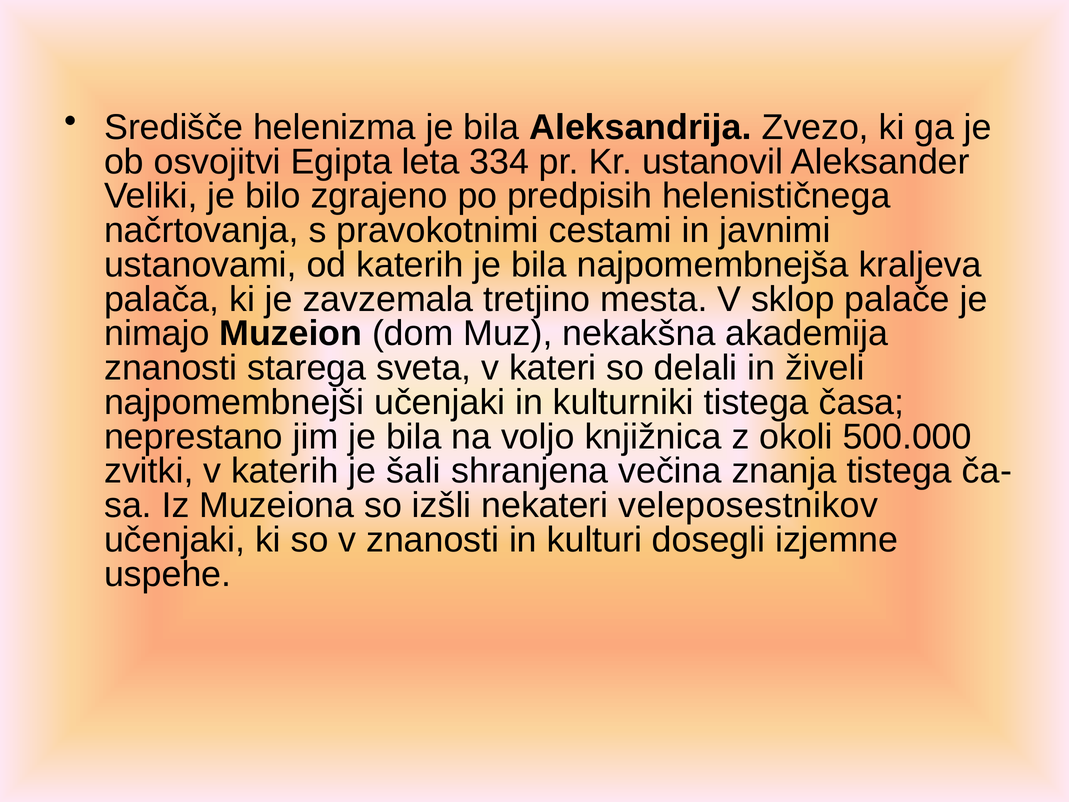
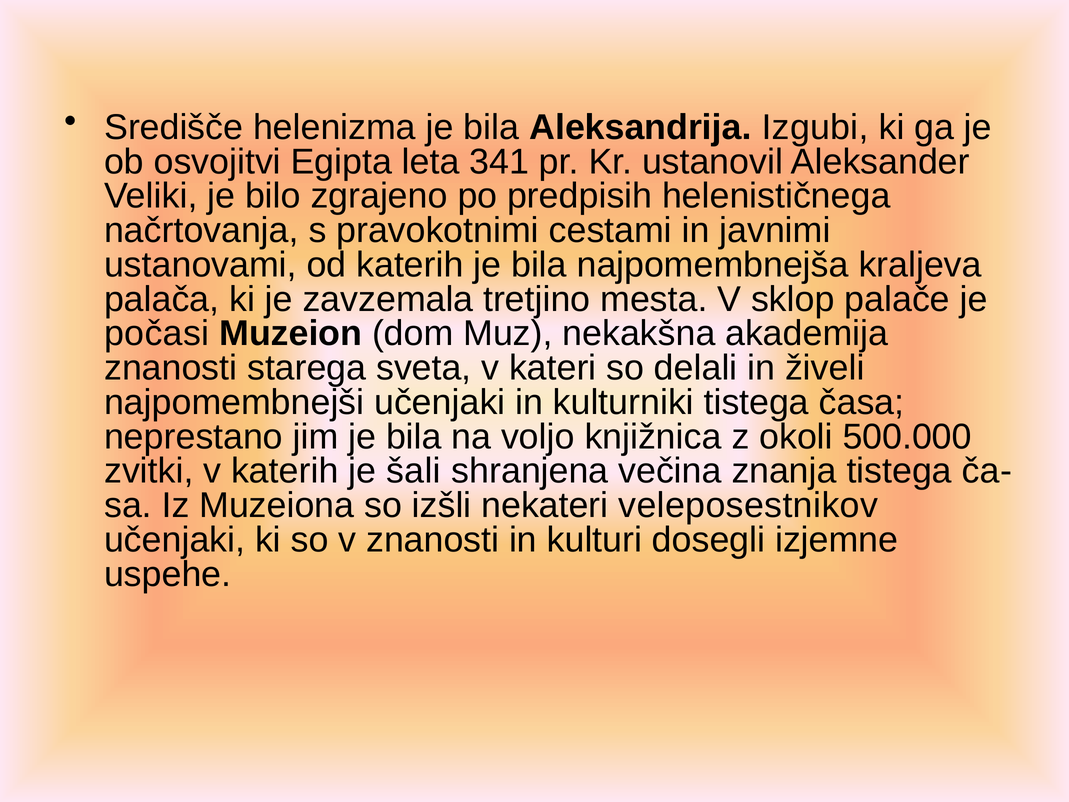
Zvezo: Zvezo -> Izgubi
334: 334 -> 341
nimajo: nimajo -> počasi
